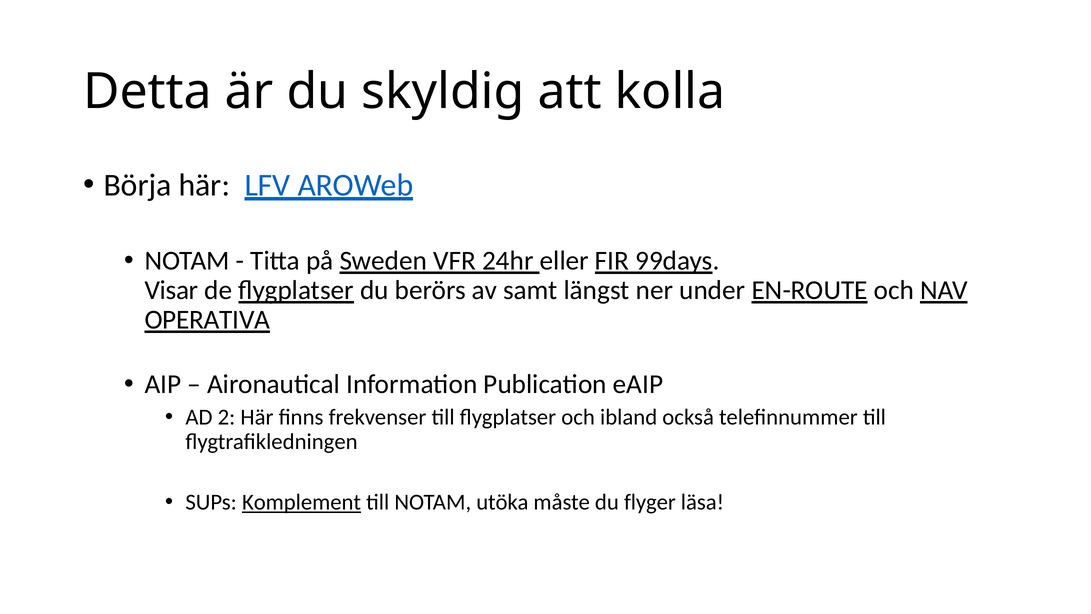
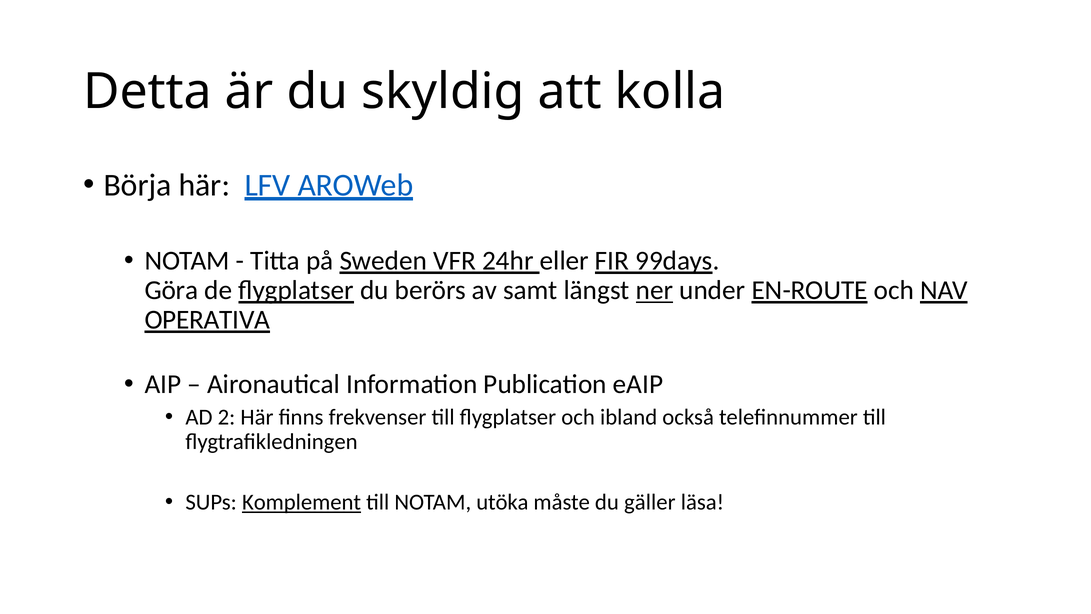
Visar: Visar -> Göra
ner underline: none -> present
flyger: flyger -> gäller
